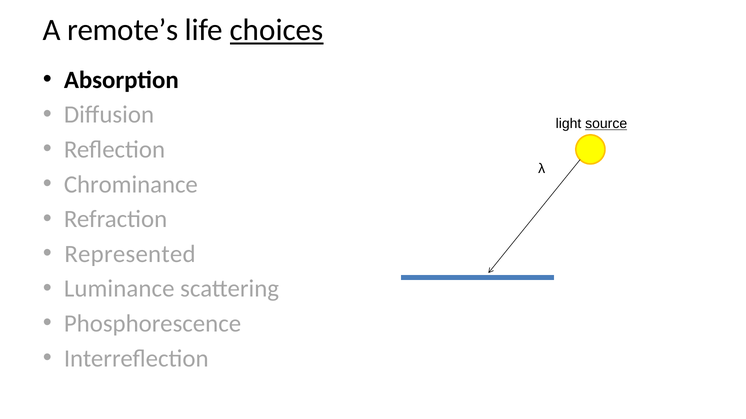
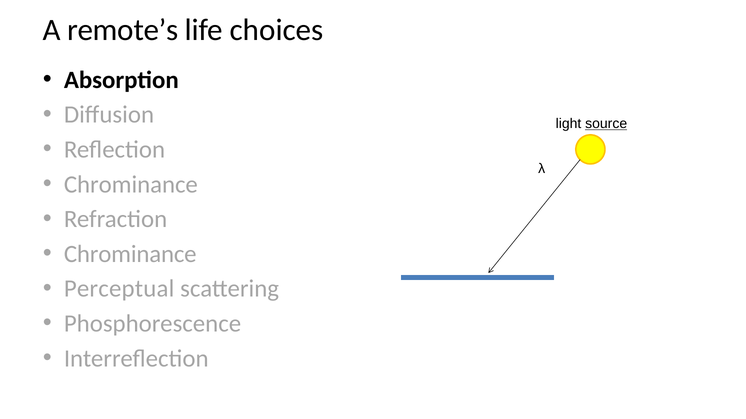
choices underline: present -> none
Represented at (130, 254): Represented -> Chrominance
Luminance: Luminance -> Perceptual
